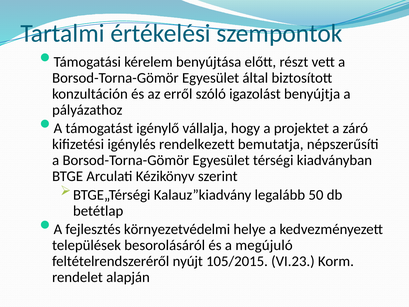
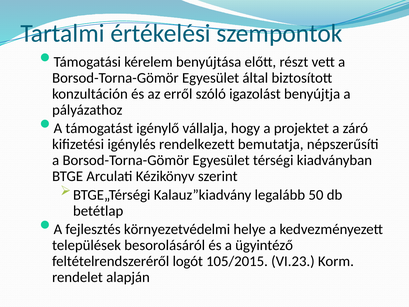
megújuló: megújuló -> ügyintéző
nyújt: nyújt -> logót
